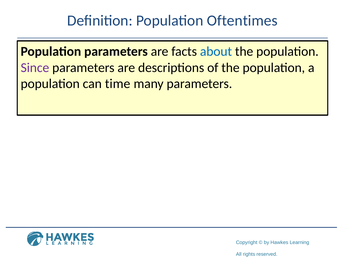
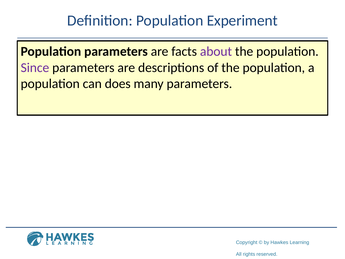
Oftentimes: Oftentimes -> Experiment
about colour: blue -> purple
time: time -> does
